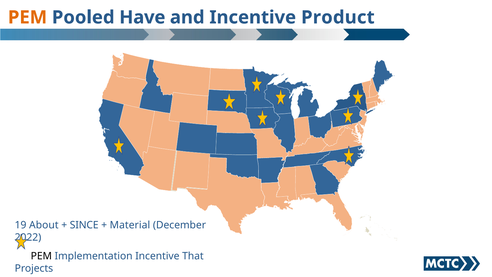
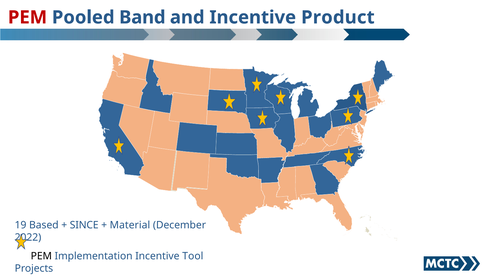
PEM at (28, 17) colour: orange -> red
Have: Have -> Band
About: About -> Based
That: That -> Tool
